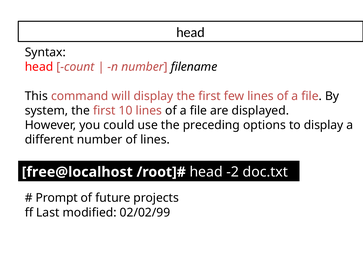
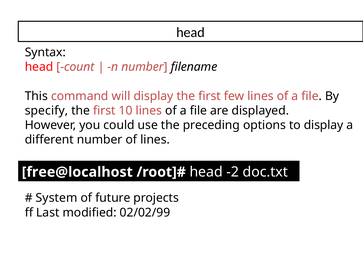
system: system -> specify
Prompt: Prompt -> System
